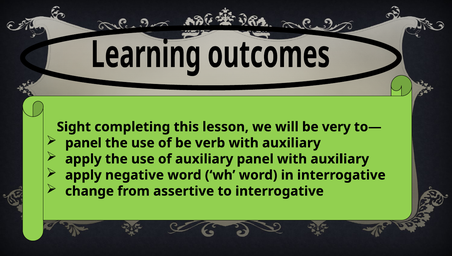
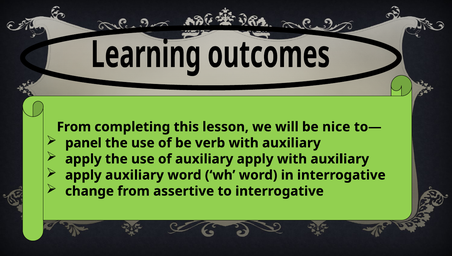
Sight at (74, 127): Sight -> From
very: very -> nice
auxiliary panel: panel -> apply
apply negative: negative -> auxiliary
